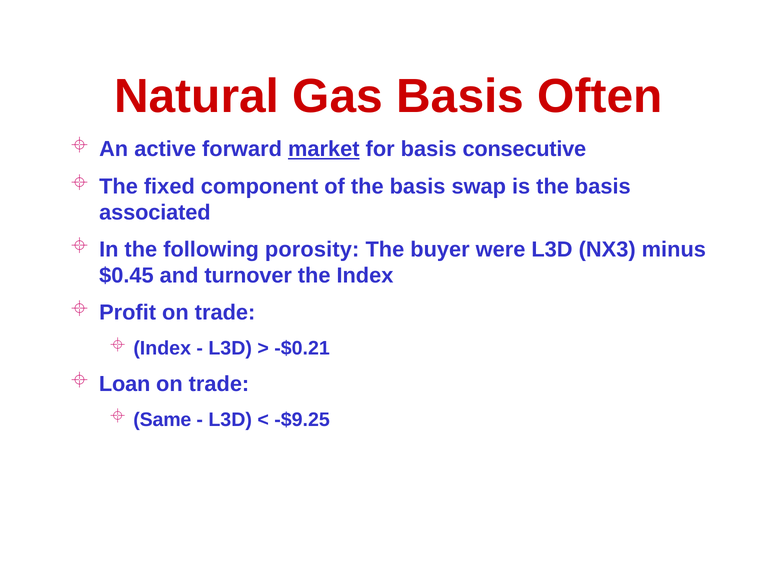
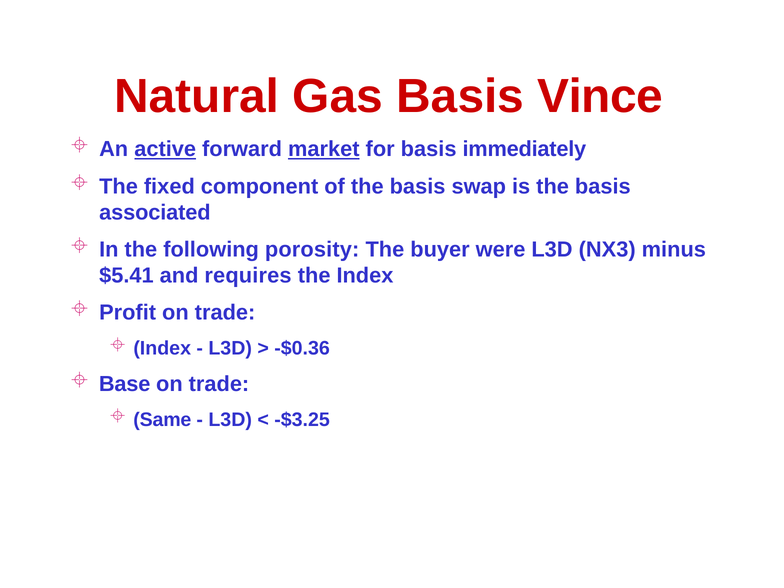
Often: Often -> Vince
active underline: none -> present
consecutive: consecutive -> immediately
$0.45: $0.45 -> $5.41
turnover: turnover -> requires
-$0.21: -$0.21 -> -$0.36
Loan: Loan -> Base
-$9.25: -$9.25 -> -$3.25
